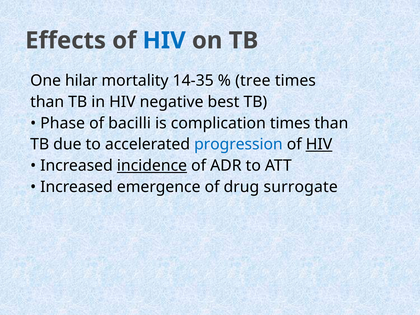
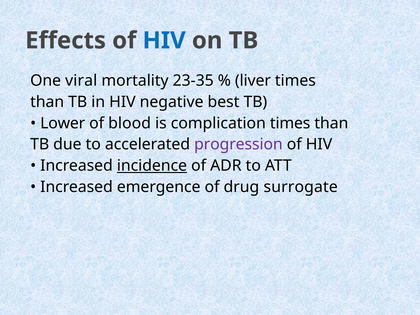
hilar: hilar -> viral
14-35: 14-35 -> 23-35
tree: tree -> liver
Phase: Phase -> Lower
bacilli: bacilli -> blood
progression colour: blue -> purple
HIV at (319, 144) underline: present -> none
